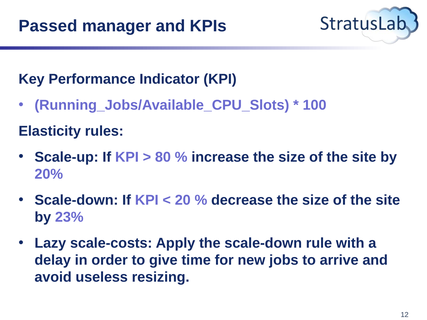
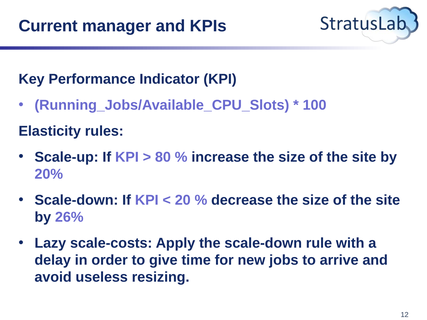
Passed: Passed -> Current
23%: 23% -> 26%
